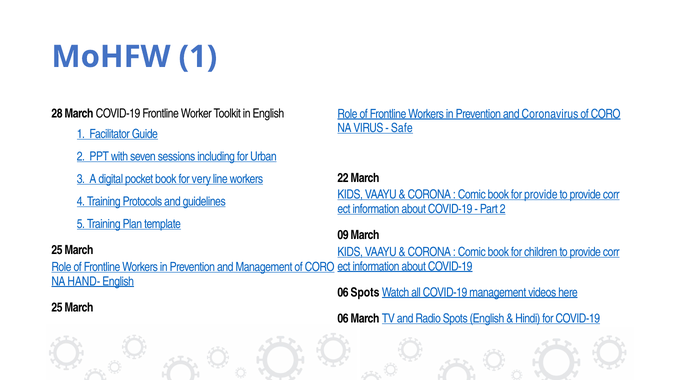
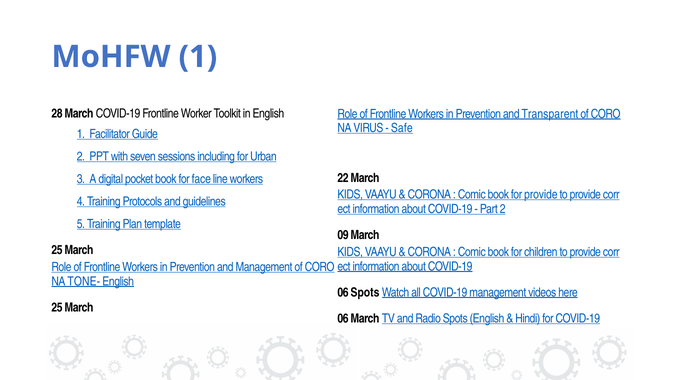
Coronavirus: Coronavirus -> Transparent
very: very -> face
HAND-: HAND- -> TONE-
